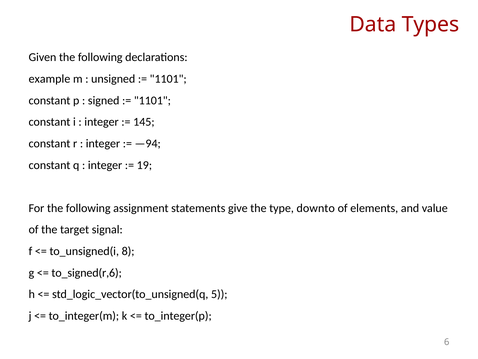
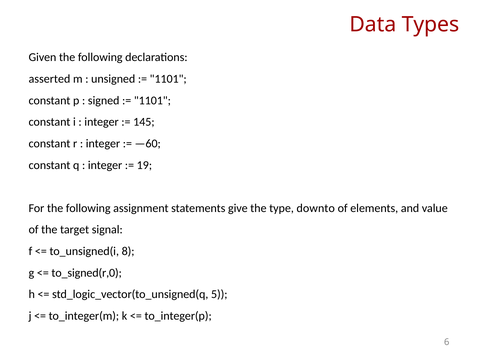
example: example -> asserted
—94: —94 -> —60
to_signed(r,6: to_signed(r,6 -> to_signed(r,0
